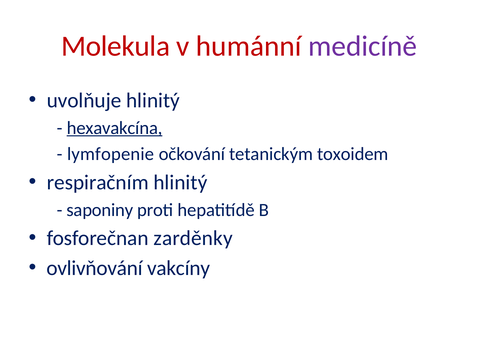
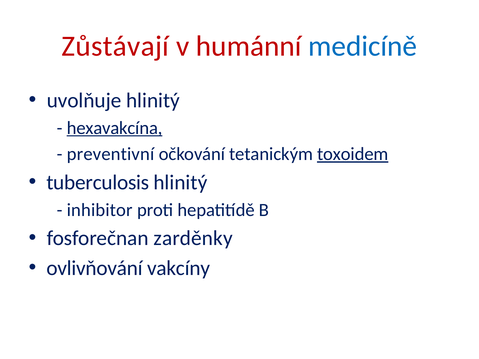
Molekula: Molekula -> Zůstávají
medicíně colour: purple -> blue
lymfopenie: lymfopenie -> preventivní
toxoidem underline: none -> present
respiračním: respiračním -> tuberculosis
saponiny: saponiny -> inhibitor
